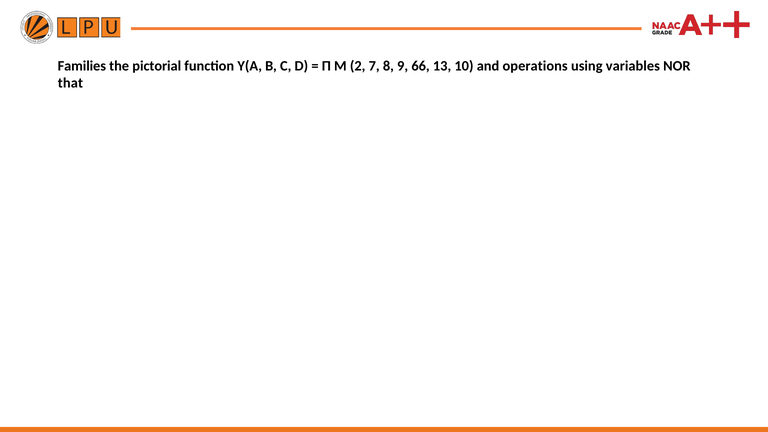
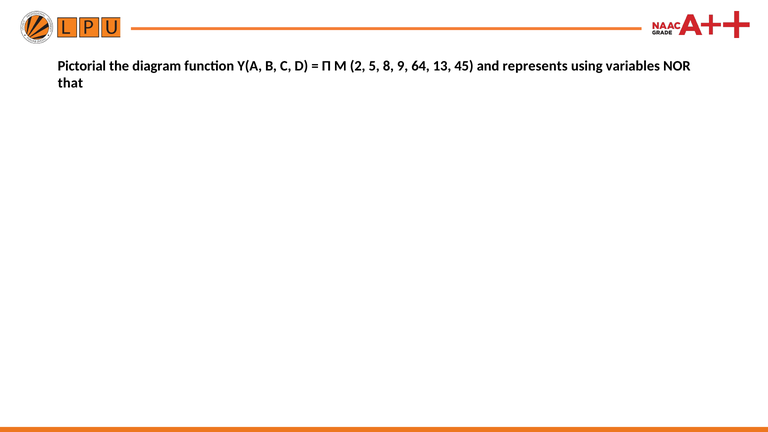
Families: Families -> Pictorial
pictorial: pictorial -> diagram
7: 7 -> 5
66: 66 -> 64
10: 10 -> 45
operations: operations -> represents
